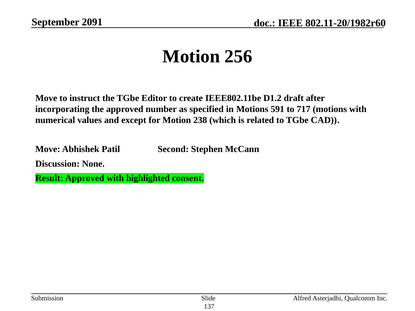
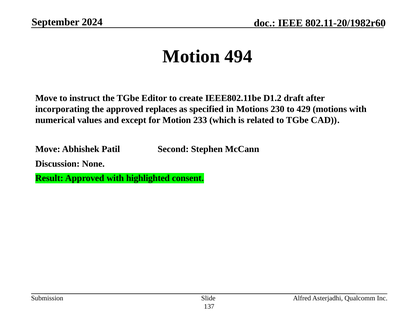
2091: 2091 -> 2024
256: 256 -> 494
number: number -> replaces
591: 591 -> 230
717: 717 -> 429
238: 238 -> 233
